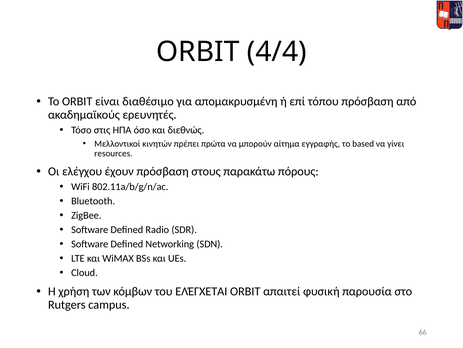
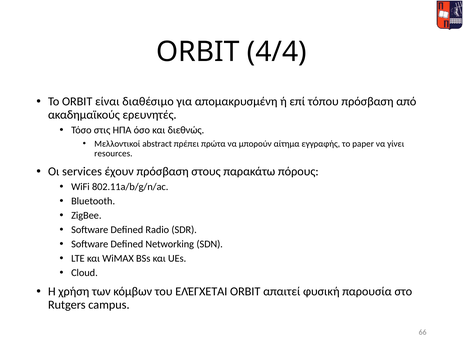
κινητών: κινητών -> abstract
based: based -> paper
ελέγχου: ελέγχου -> services
